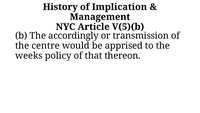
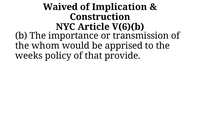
History: History -> Waived
Management: Management -> Construction
V(5)(b: V(5)(b -> V(6)(b
accordingly: accordingly -> importance
centre: centre -> whom
thereon: thereon -> provide
